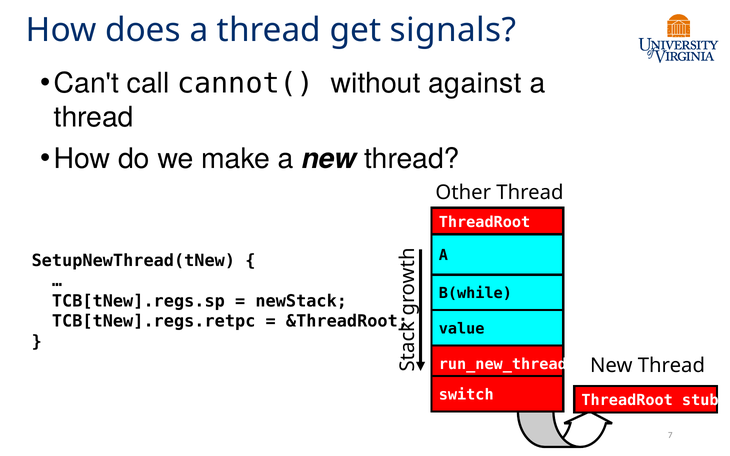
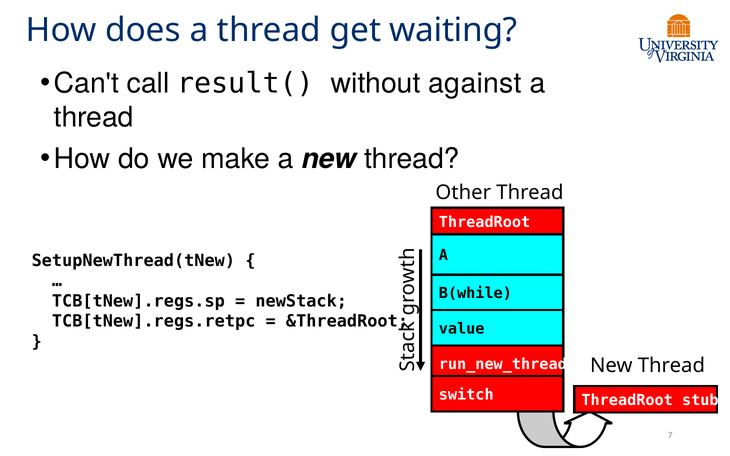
signals: signals -> waiting
cannot(: cannot( -> result(
